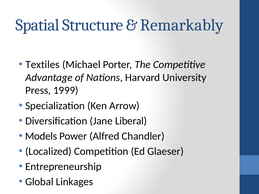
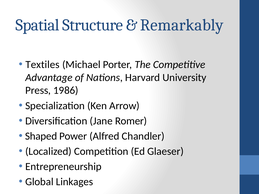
1999: 1999 -> 1986
Liberal: Liberal -> Romer
Models: Models -> Shaped
